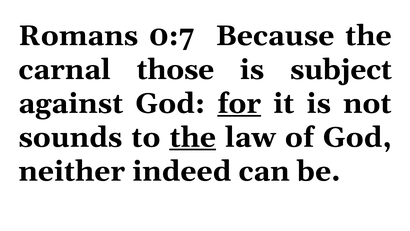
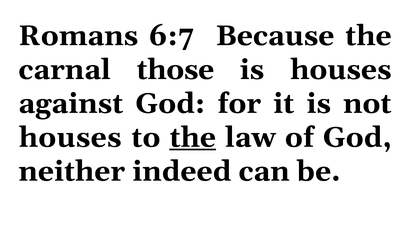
0:7: 0:7 -> 6:7
is subject: subject -> houses
for underline: present -> none
sounds at (70, 137): sounds -> houses
